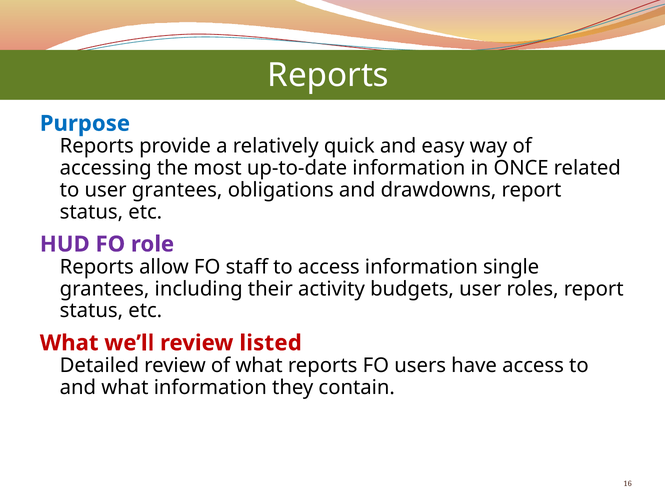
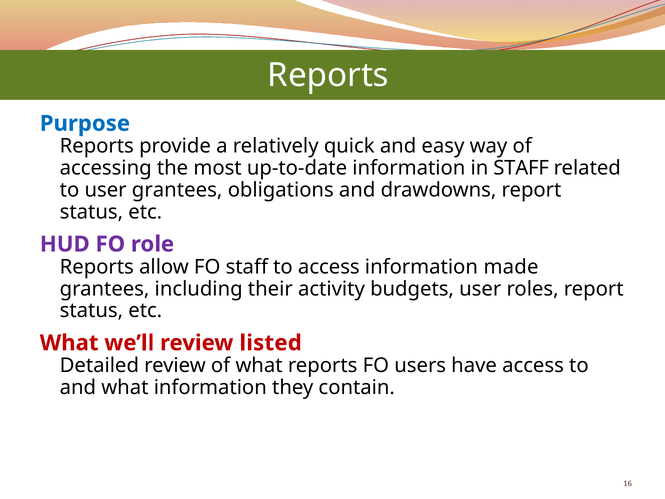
in ONCE: ONCE -> STAFF
single: single -> made
